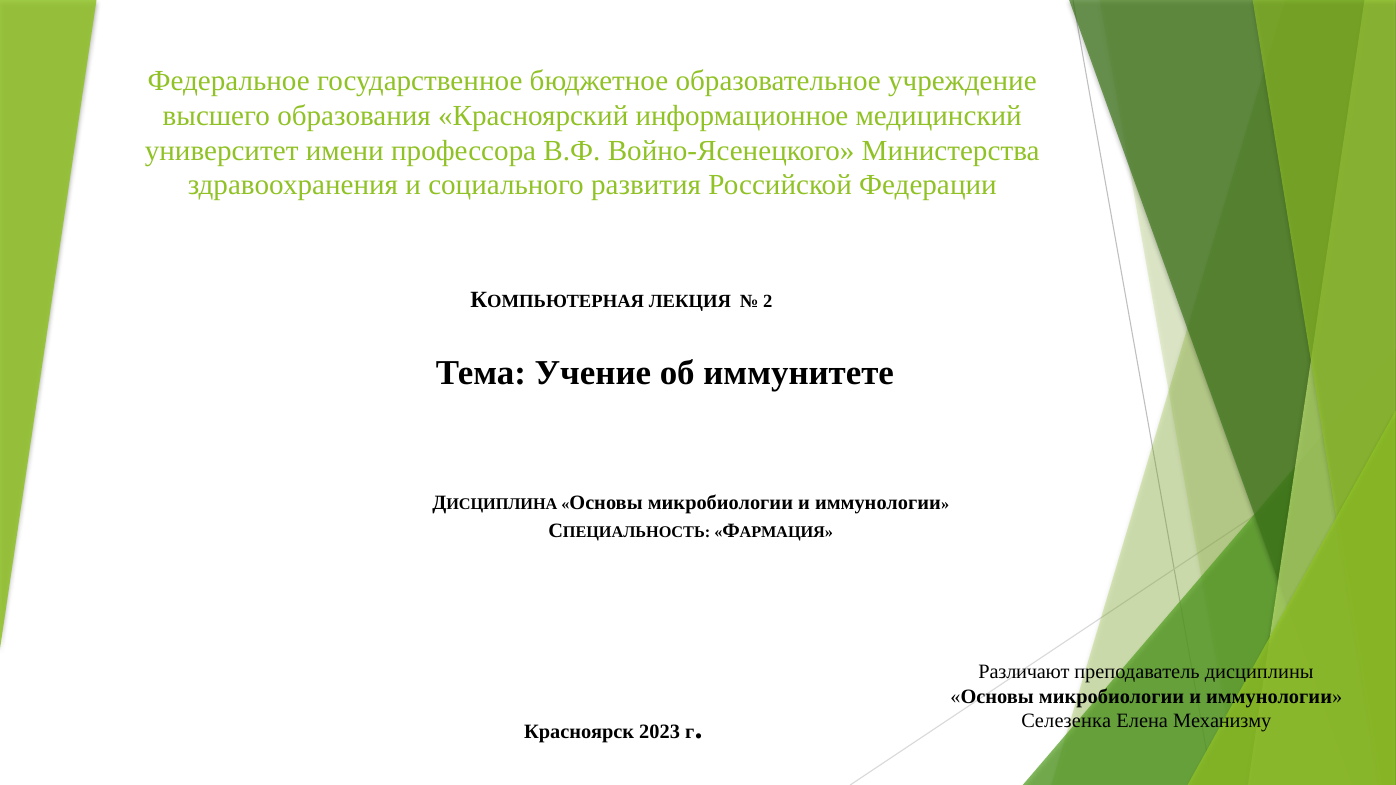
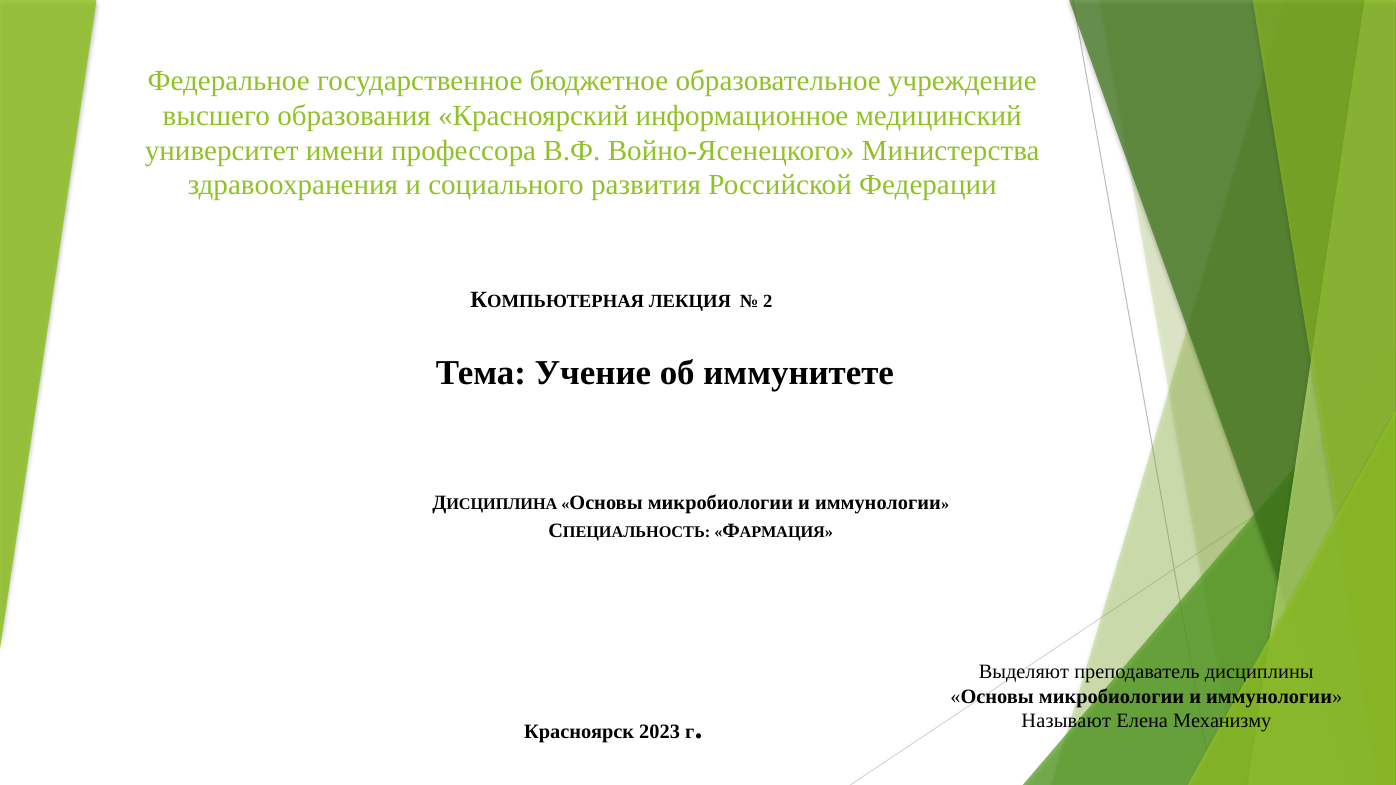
Различают: Различают -> Выделяют
Селезенка: Селезенка -> Называют
